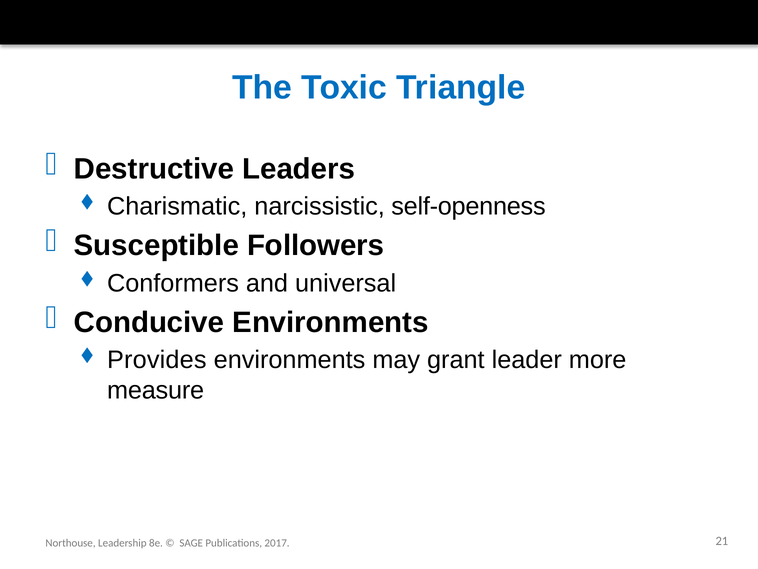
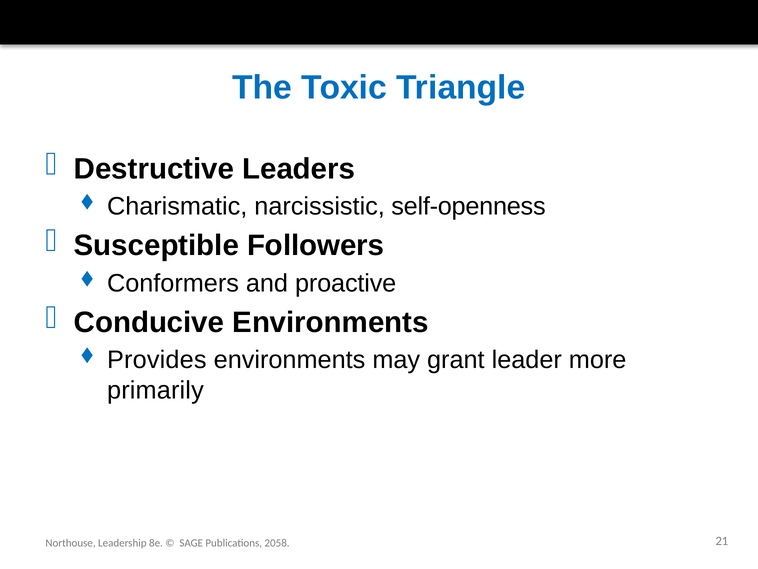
universal: universal -> proactive
measure: measure -> primarily
2017: 2017 -> 2058
